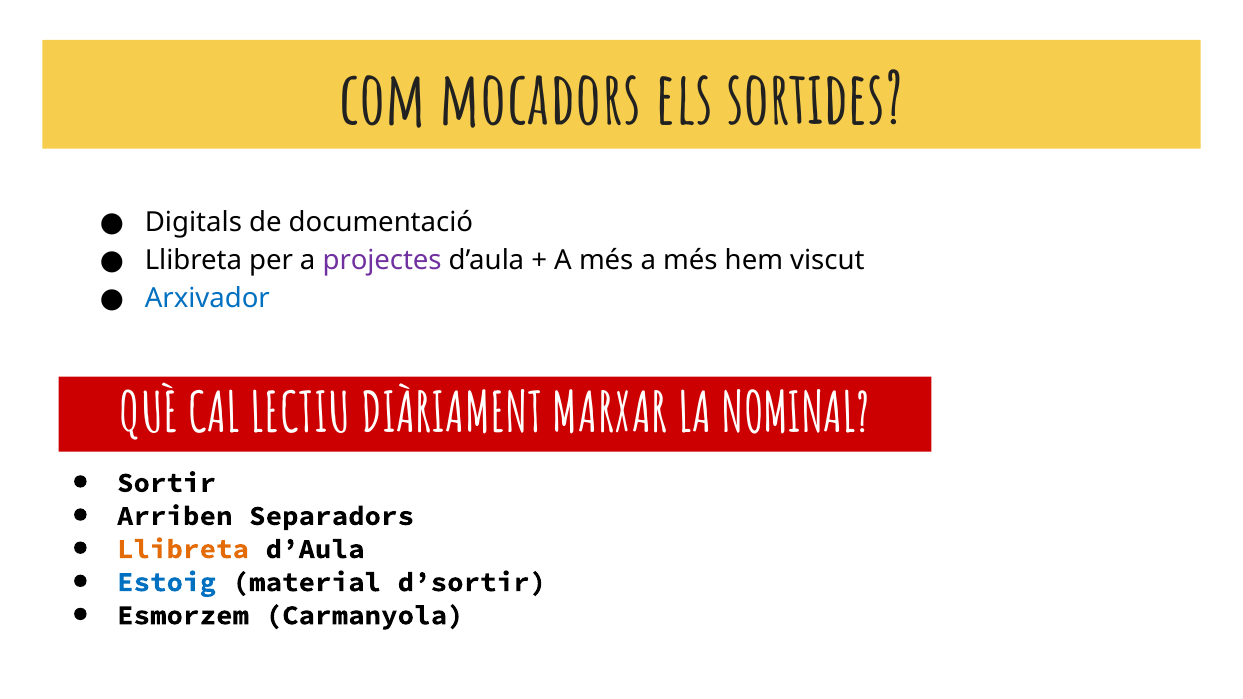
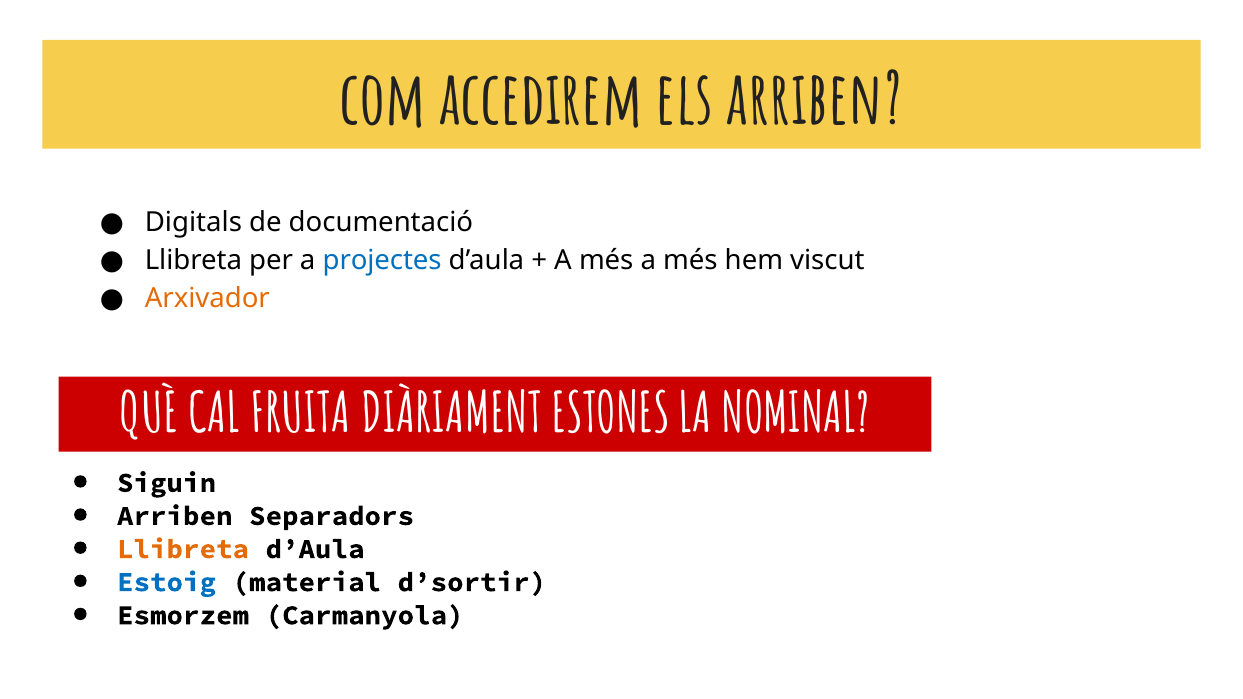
mocadors: mocadors -> accedirem
els sortides: sortides -> arriben
projectes colour: purple -> blue
Arxivador colour: blue -> orange
LECTIU: LECTIU -> FRUITA
MARXAR: MARXAR -> ESTONES
Sortir: Sortir -> Siguin
